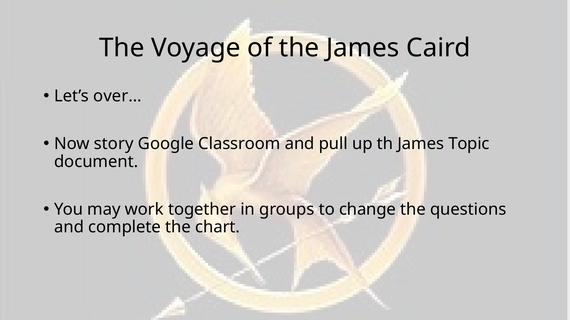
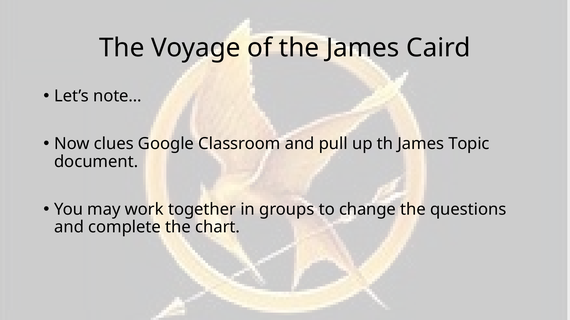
over…: over… -> note…
story: story -> clues
